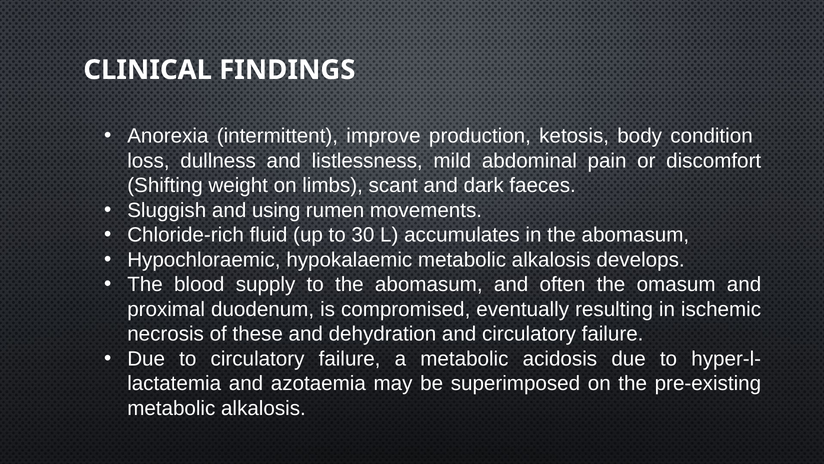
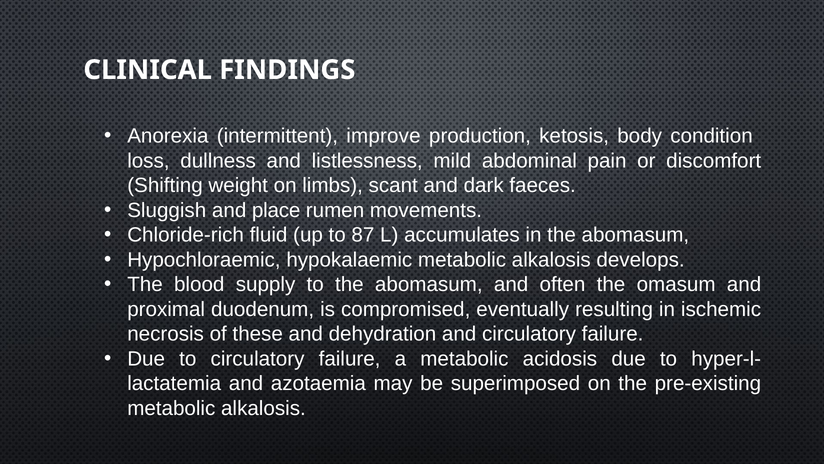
using: using -> place
30: 30 -> 87
